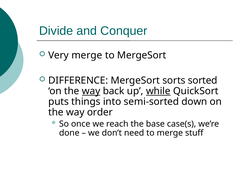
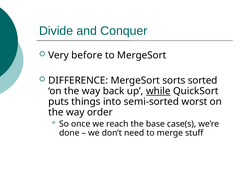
Very merge: merge -> before
way at (91, 91) underline: present -> none
down: down -> worst
